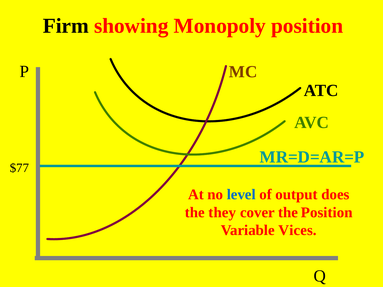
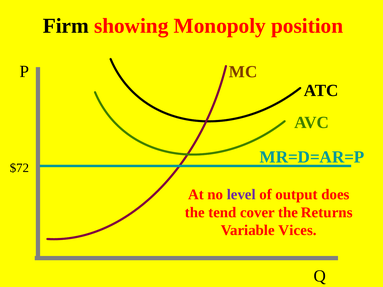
$77: $77 -> $72
level colour: blue -> purple
they: they -> tend
the Position: Position -> Returns
